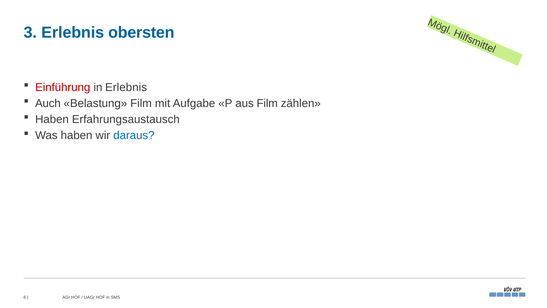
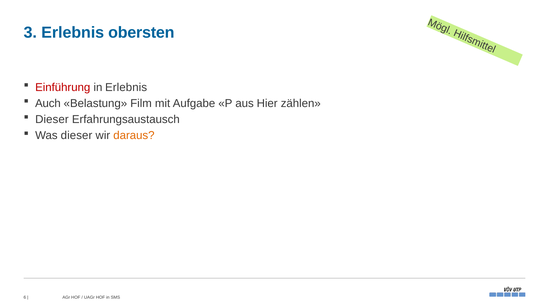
aus Film: Film -> Hier
Haben at (52, 119): Haben -> Dieser
Was haben: haben -> dieser
daraus colour: blue -> orange
